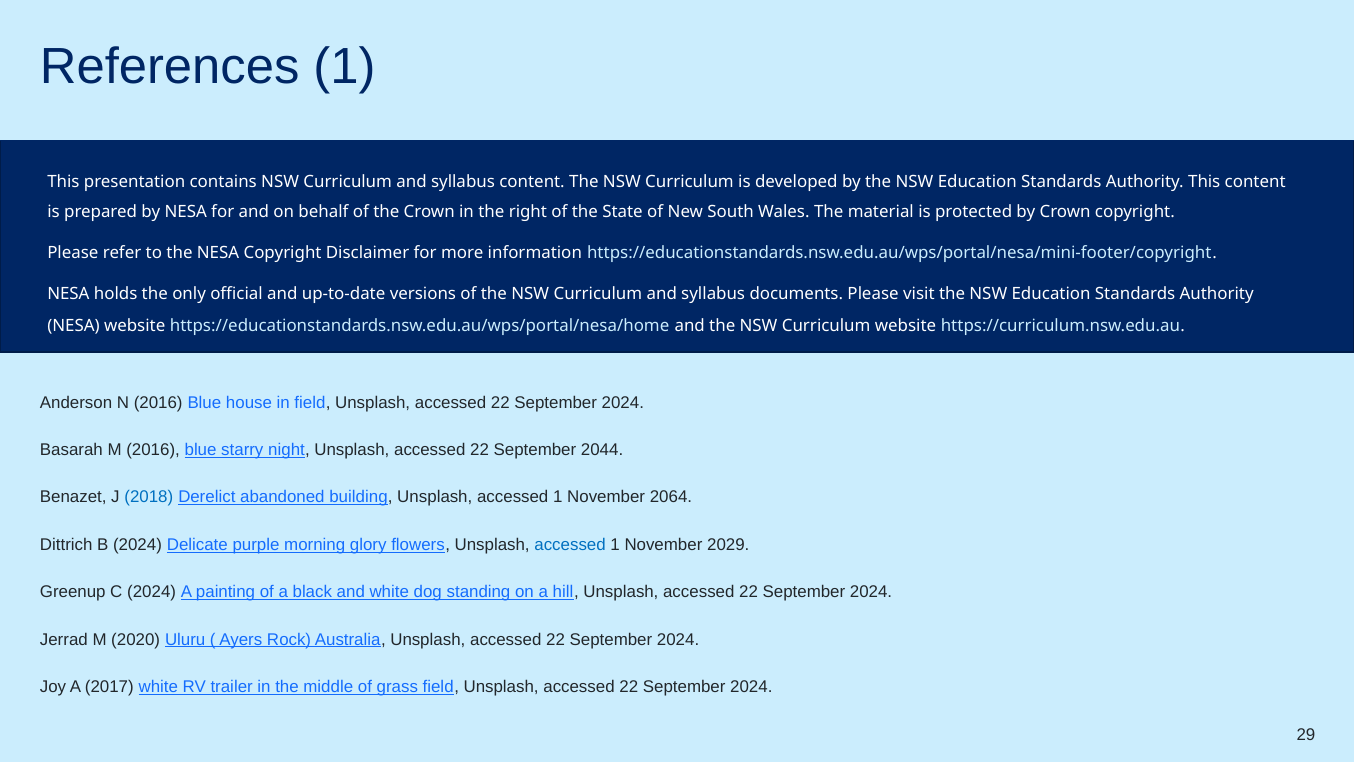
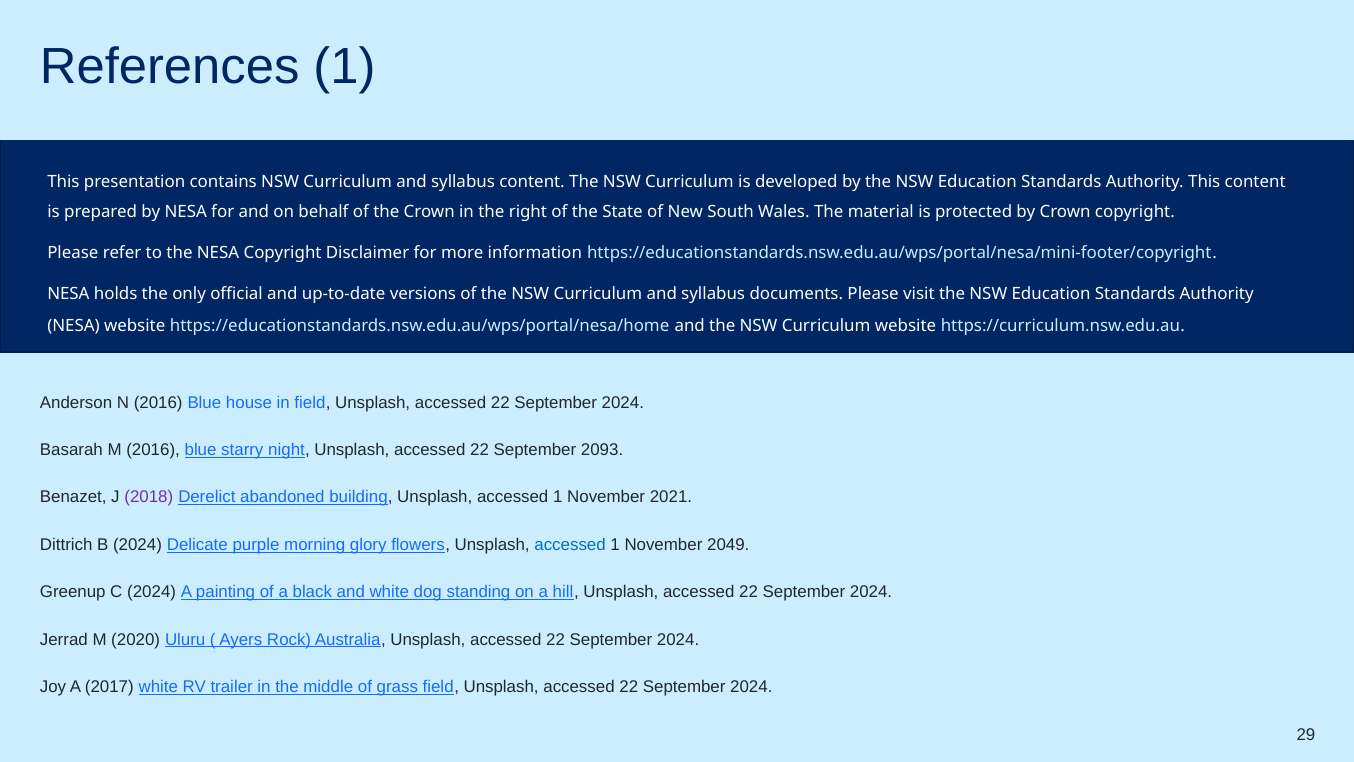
2044: 2044 -> 2093
2018 colour: blue -> purple
2064: 2064 -> 2021
2029: 2029 -> 2049
